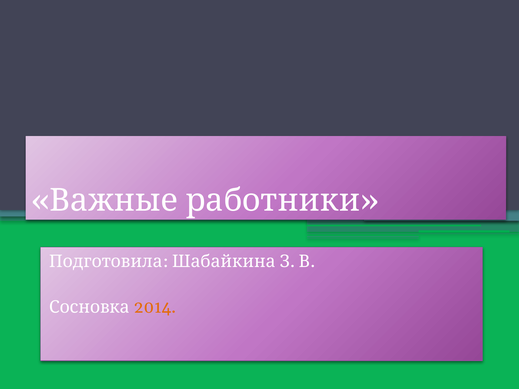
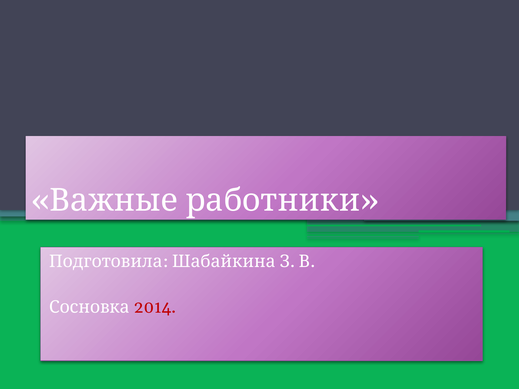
2014 colour: orange -> red
